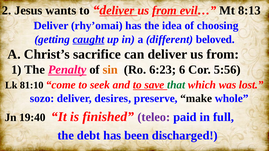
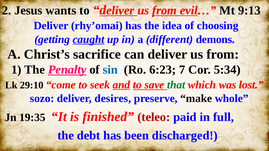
8:13: 8:13 -> 9:13
beloved: beloved -> demons
sin colour: orange -> blue
6: 6 -> 7
5:56: 5:56 -> 5:34
81:10: 81:10 -> 29:10
and underline: none -> present
19:40: 19:40 -> 19:35
teleo colour: purple -> red
